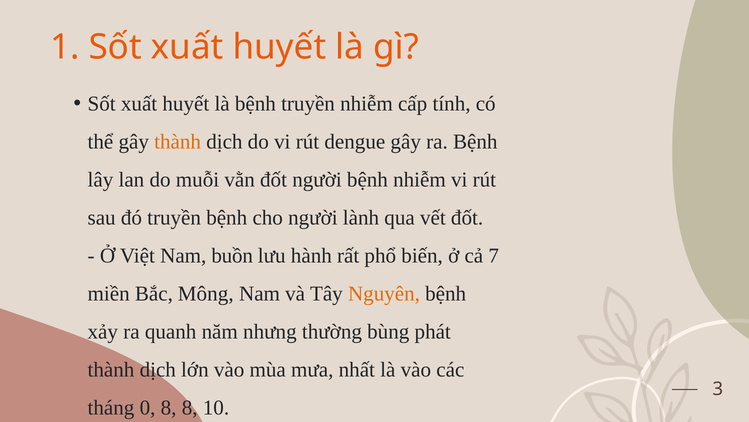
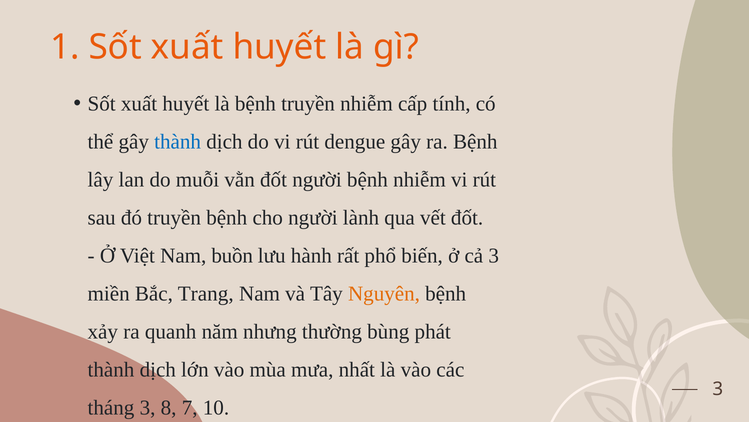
thành at (178, 142) colour: orange -> blue
cả 7: 7 -> 3
Mông: Mông -> Trang
tháng 0: 0 -> 3
8 8: 8 -> 7
